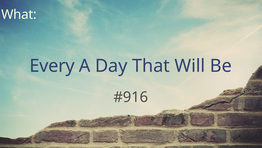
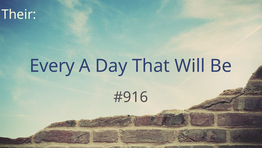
What: What -> Their
